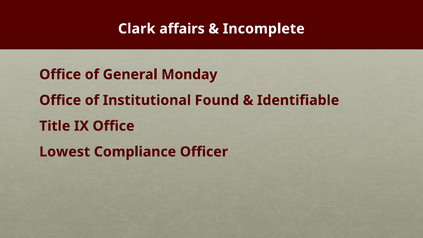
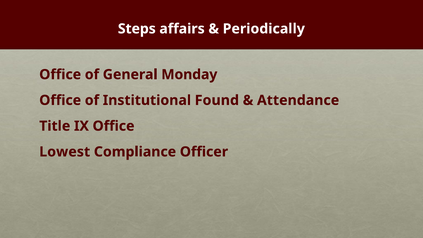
Clark: Clark -> Steps
Incomplete: Incomplete -> Periodically
Identifiable: Identifiable -> Attendance
